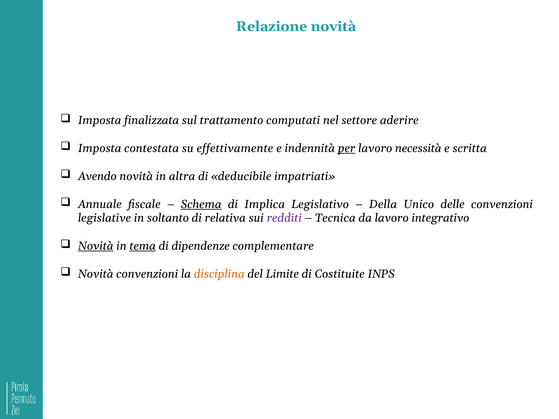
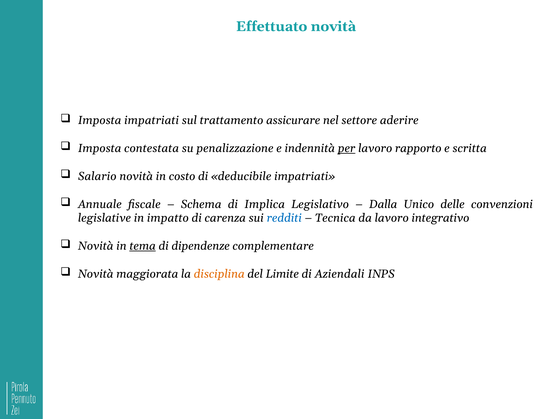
Relazione: Relazione -> Effettuato
Imposta finalizzata: finalizzata -> impatriati
computati: computati -> assicurare
effettivamente: effettivamente -> penalizzazione
necessità: necessità -> rapporto
Avendo: Avendo -> Salario
altra: altra -> costo
Schema underline: present -> none
Della: Della -> Dalla
soltanto: soltanto -> impatto
relativa: relativa -> carenza
redditi colour: purple -> blue
Novità at (96, 246) underline: present -> none
Novità convenzioni: convenzioni -> maggiorata
Costituite: Costituite -> Aziendali
